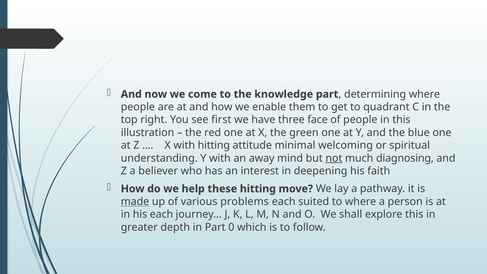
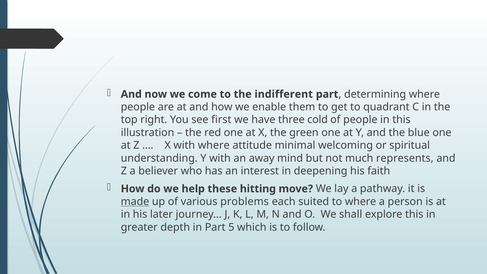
knowledge: knowledge -> indifferent
face: face -> cold
with hitting: hitting -> where
not underline: present -> none
diagnosing: diagnosing -> represents
his each: each -> later
0: 0 -> 5
